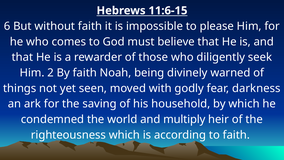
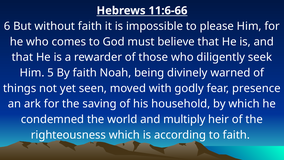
11:6-15: 11:6-15 -> 11:6-66
2: 2 -> 5
darkness: darkness -> presence
